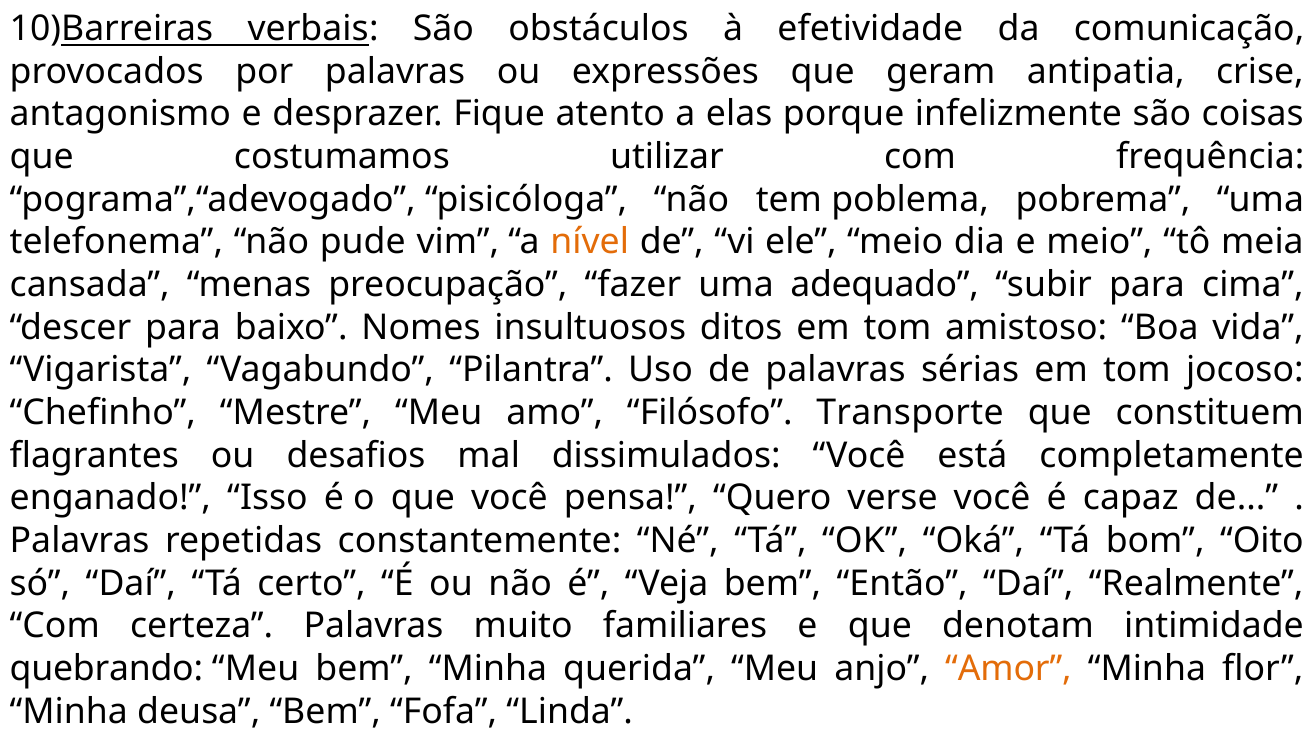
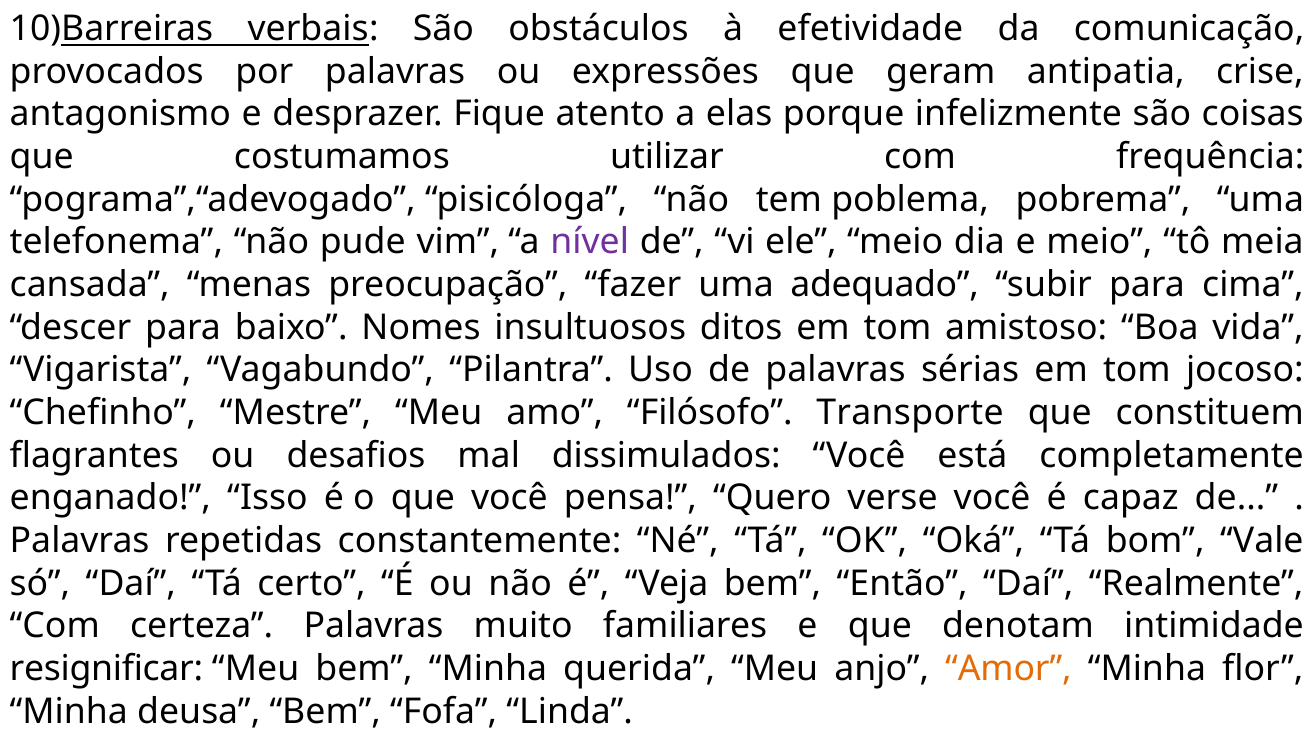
nível colour: orange -> purple
Oito: Oito -> Vale
quebrando: quebrando -> resignificar
